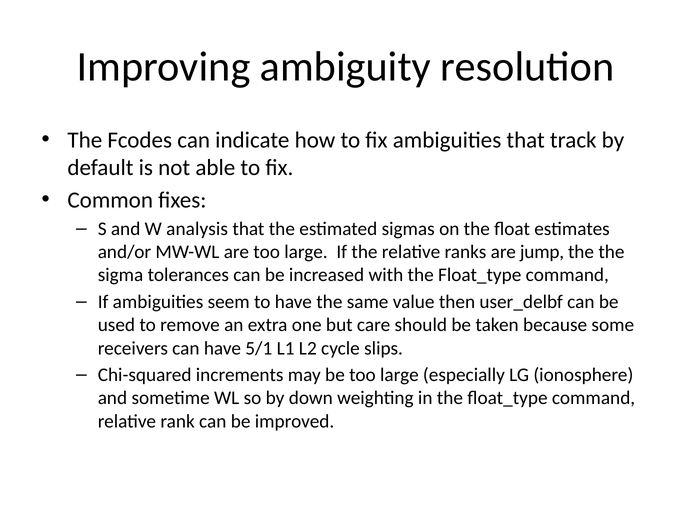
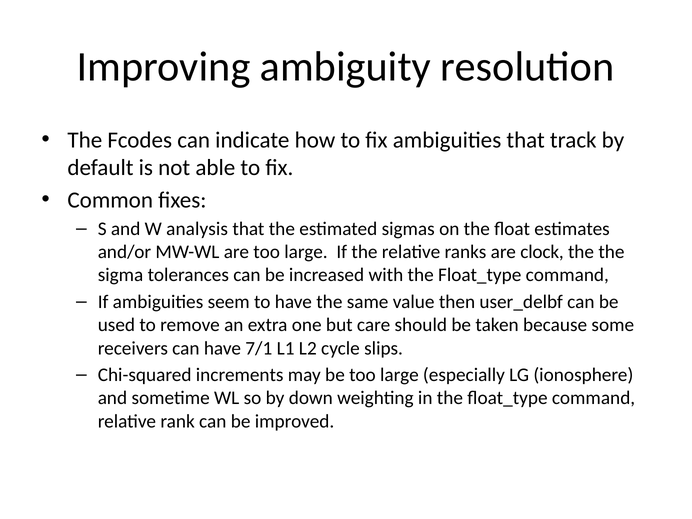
jump: jump -> clock
5/1: 5/1 -> 7/1
